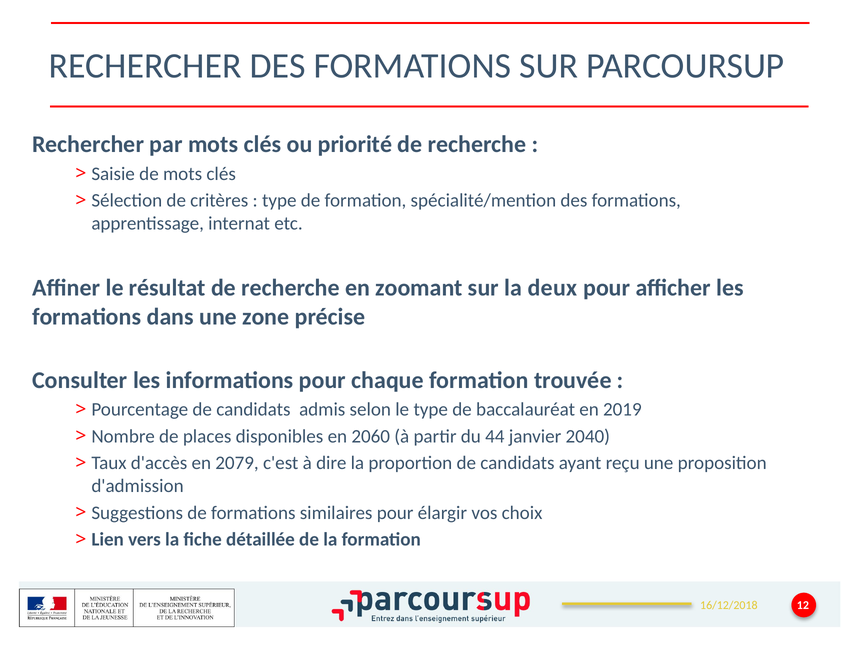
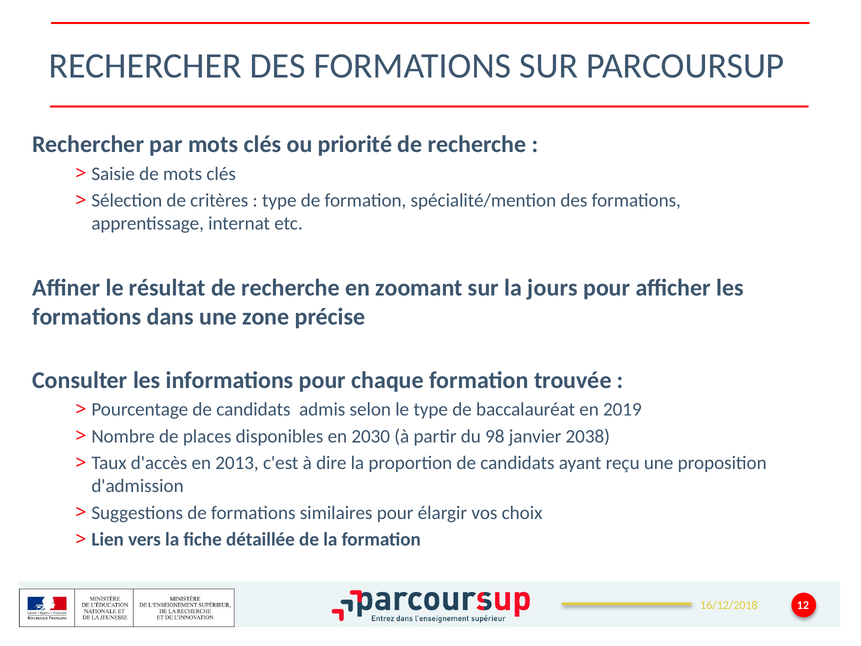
deux: deux -> jours
2060: 2060 -> 2030
44: 44 -> 98
2040: 2040 -> 2038
2079: 2079 -> 2013
